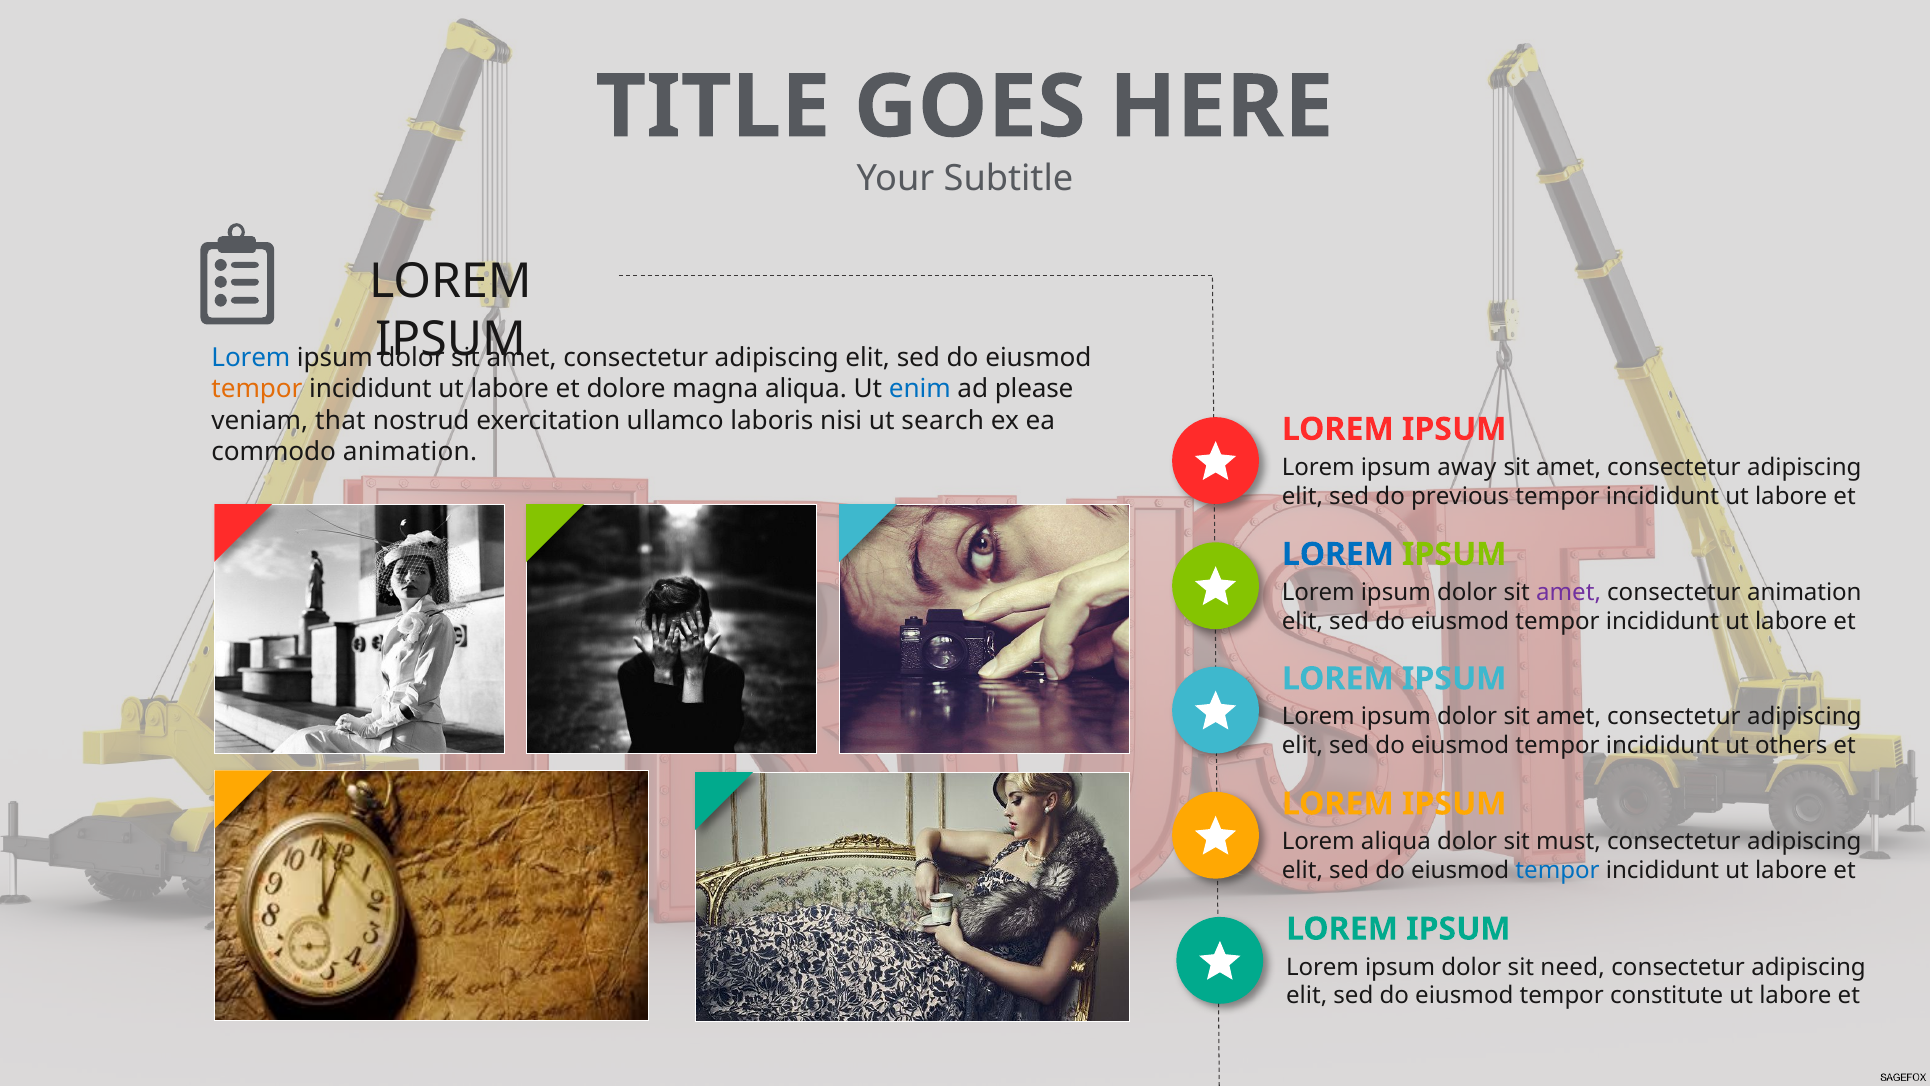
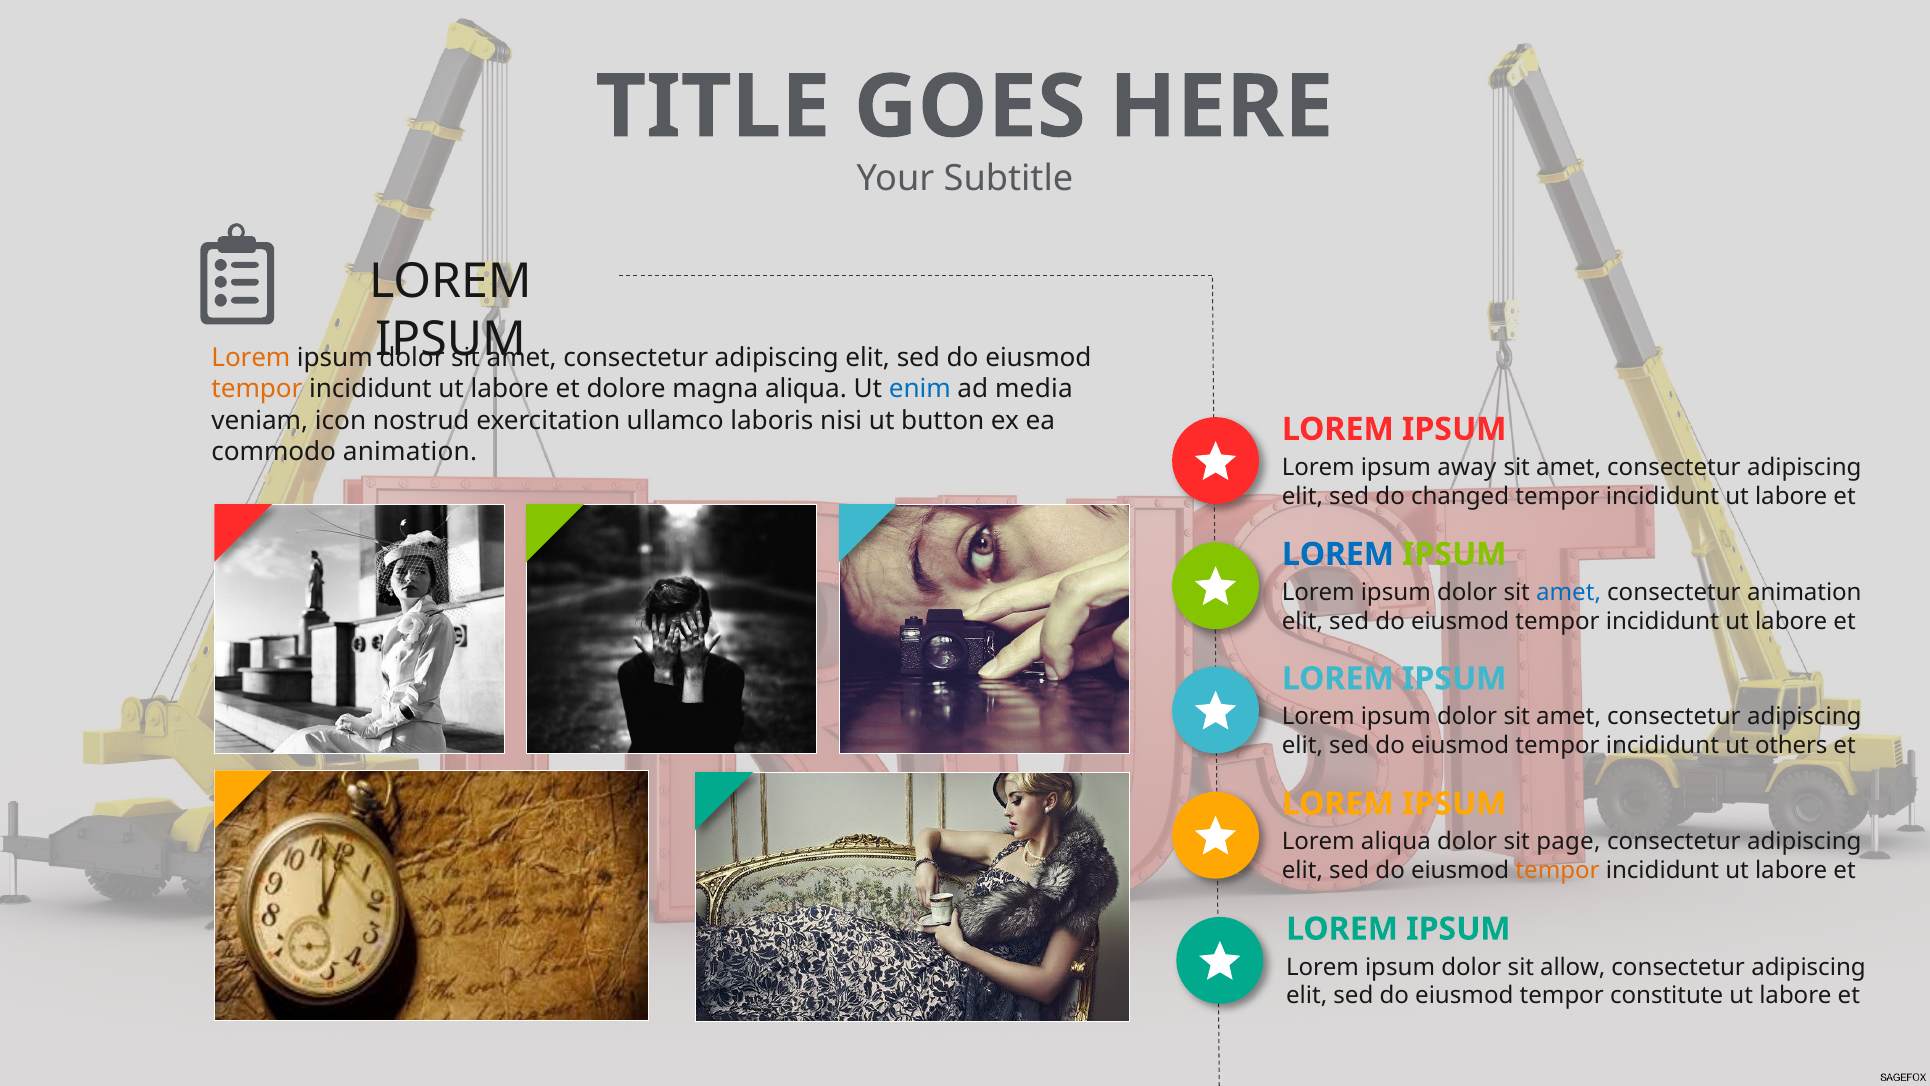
Lorem at (251, 357) colour: blue -> orange
please: please -> media
that: that -> icon
search: search -> button
previous: previous -> changed
amet at (1569, 592) colour: purple -> blue
must: must -> page
tempor at (1558, 871) colour: blue -> orange
need: need -> allow
